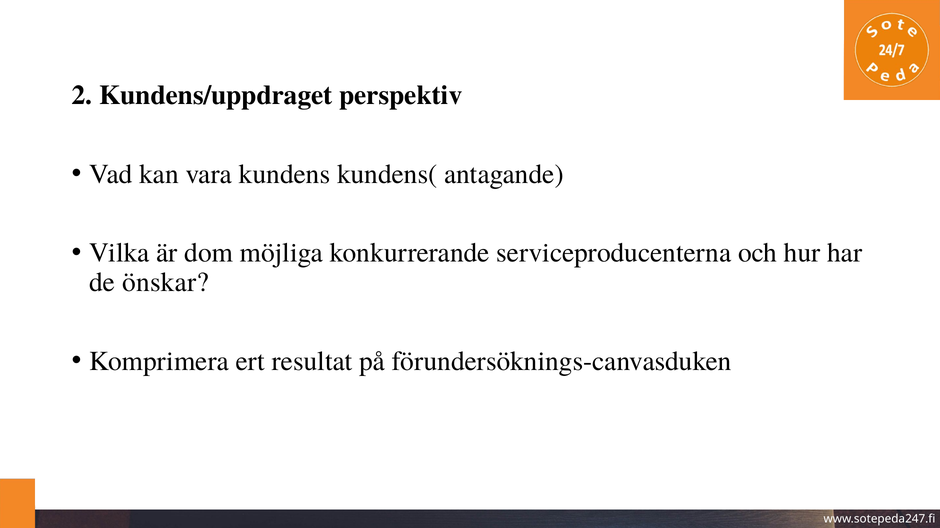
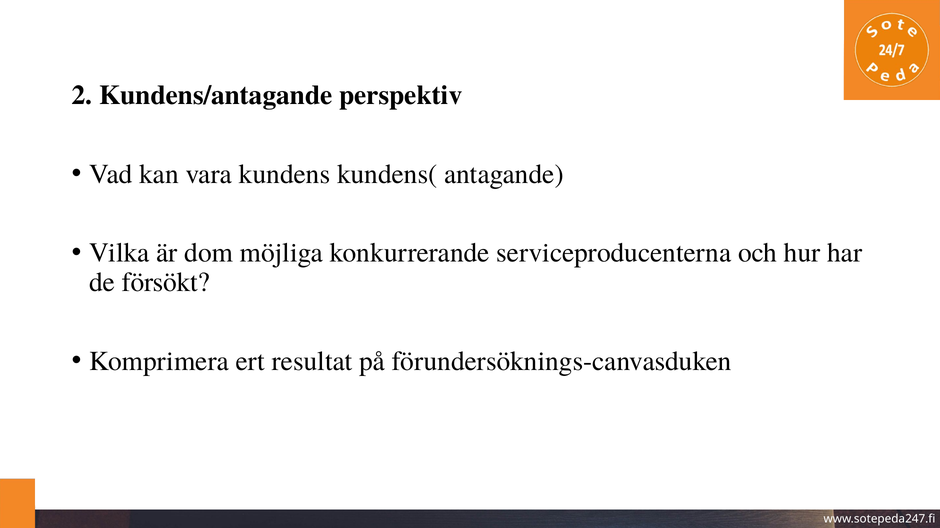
Kundens/uppdraget: Kundens/uppdraget -> Kundens/antagande
önskar: önskar -> försökt
